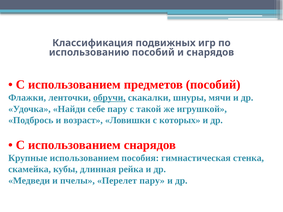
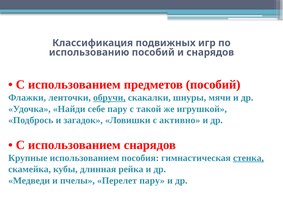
возраст: возраст -> загадок
которых: которых -> активно
стенка underline: none -> present
